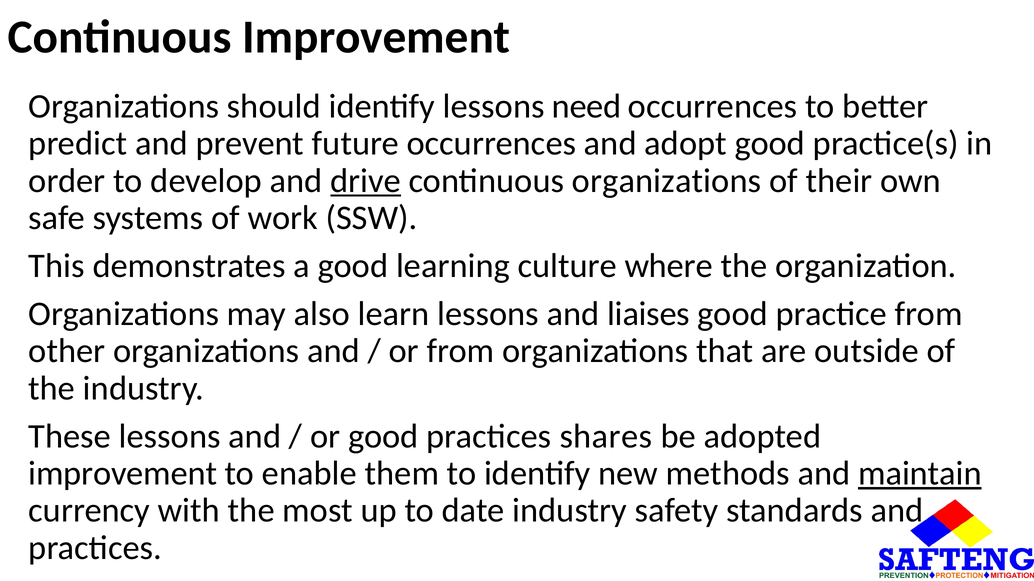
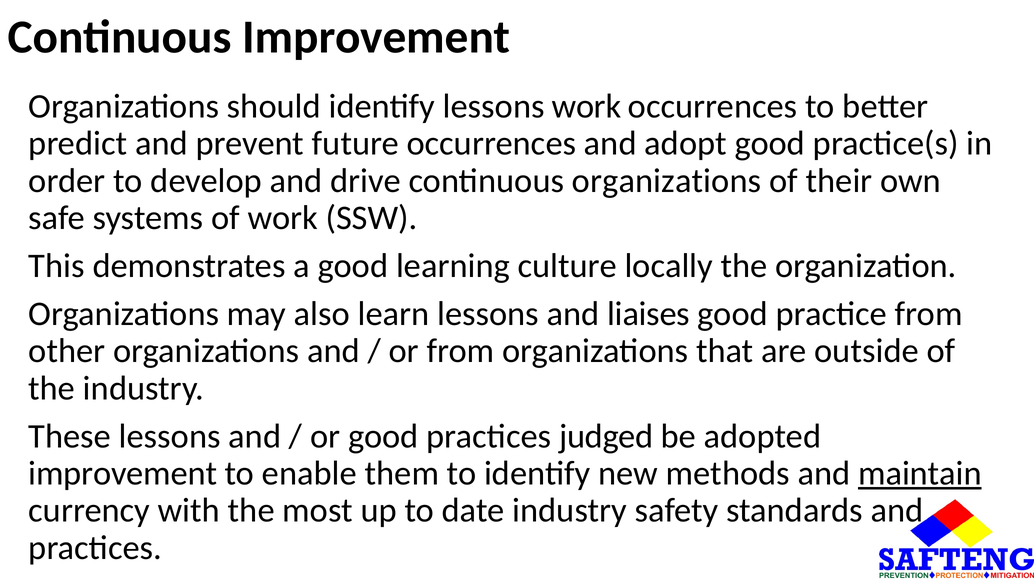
lessons need: need -> work
drive underline: present -> none
where: where -> locally
shares: shares -> judged
